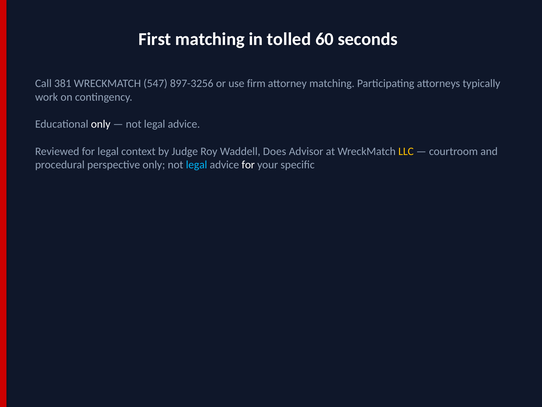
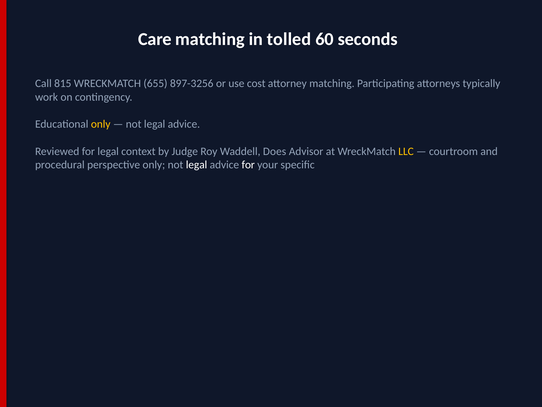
First: First -> Care
381: 381 -> 815
547: 547 -> 655
firm: firm -> cost
only at (101, 124) colour: white -> yellow
legal at (197, 165) colour: light blue -> white
